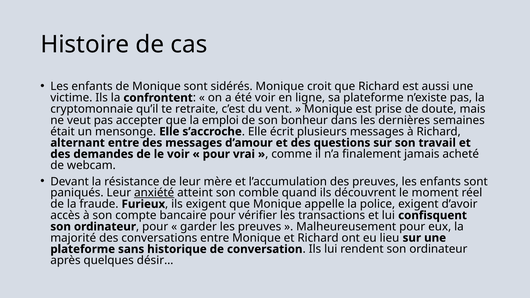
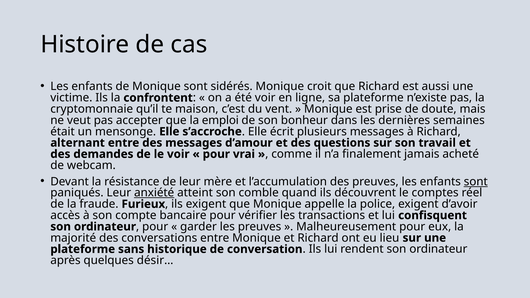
retraite: retraite -> maison
sont at (476, 182) underline: none -> present
moment: moment -> comptes
